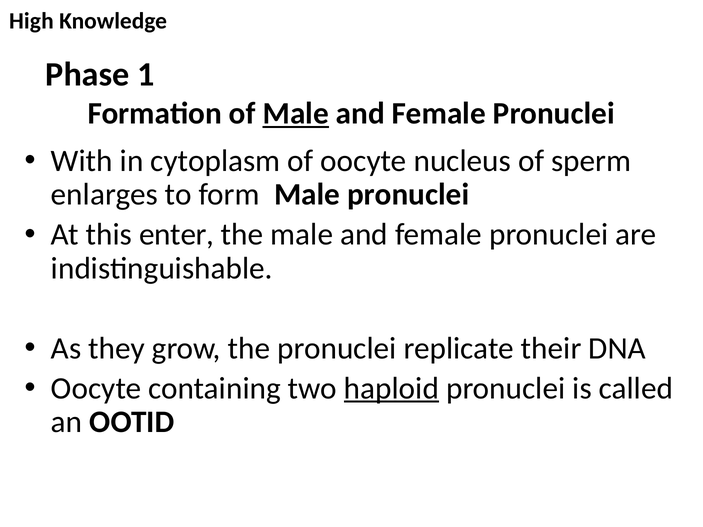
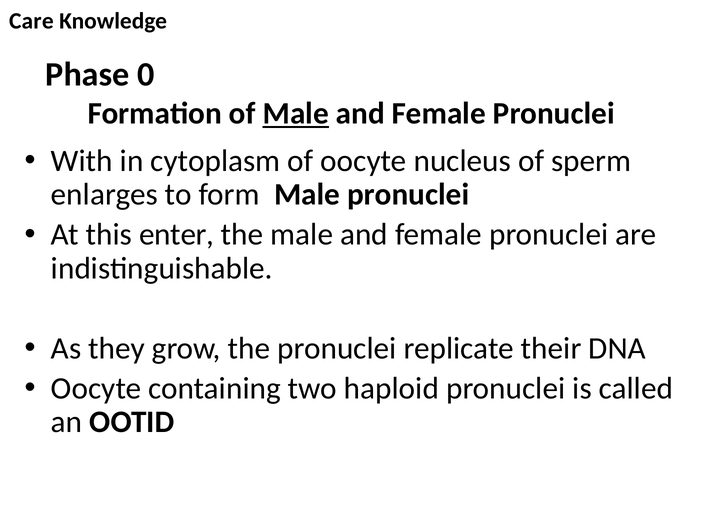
High: High -> Care
1: 1 -> 0
haploid underline: present -> none
